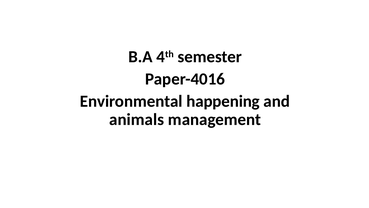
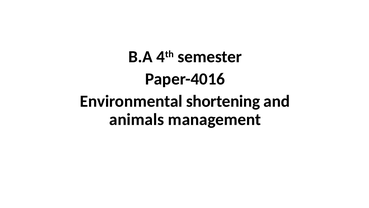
happening: happening -> shortening
